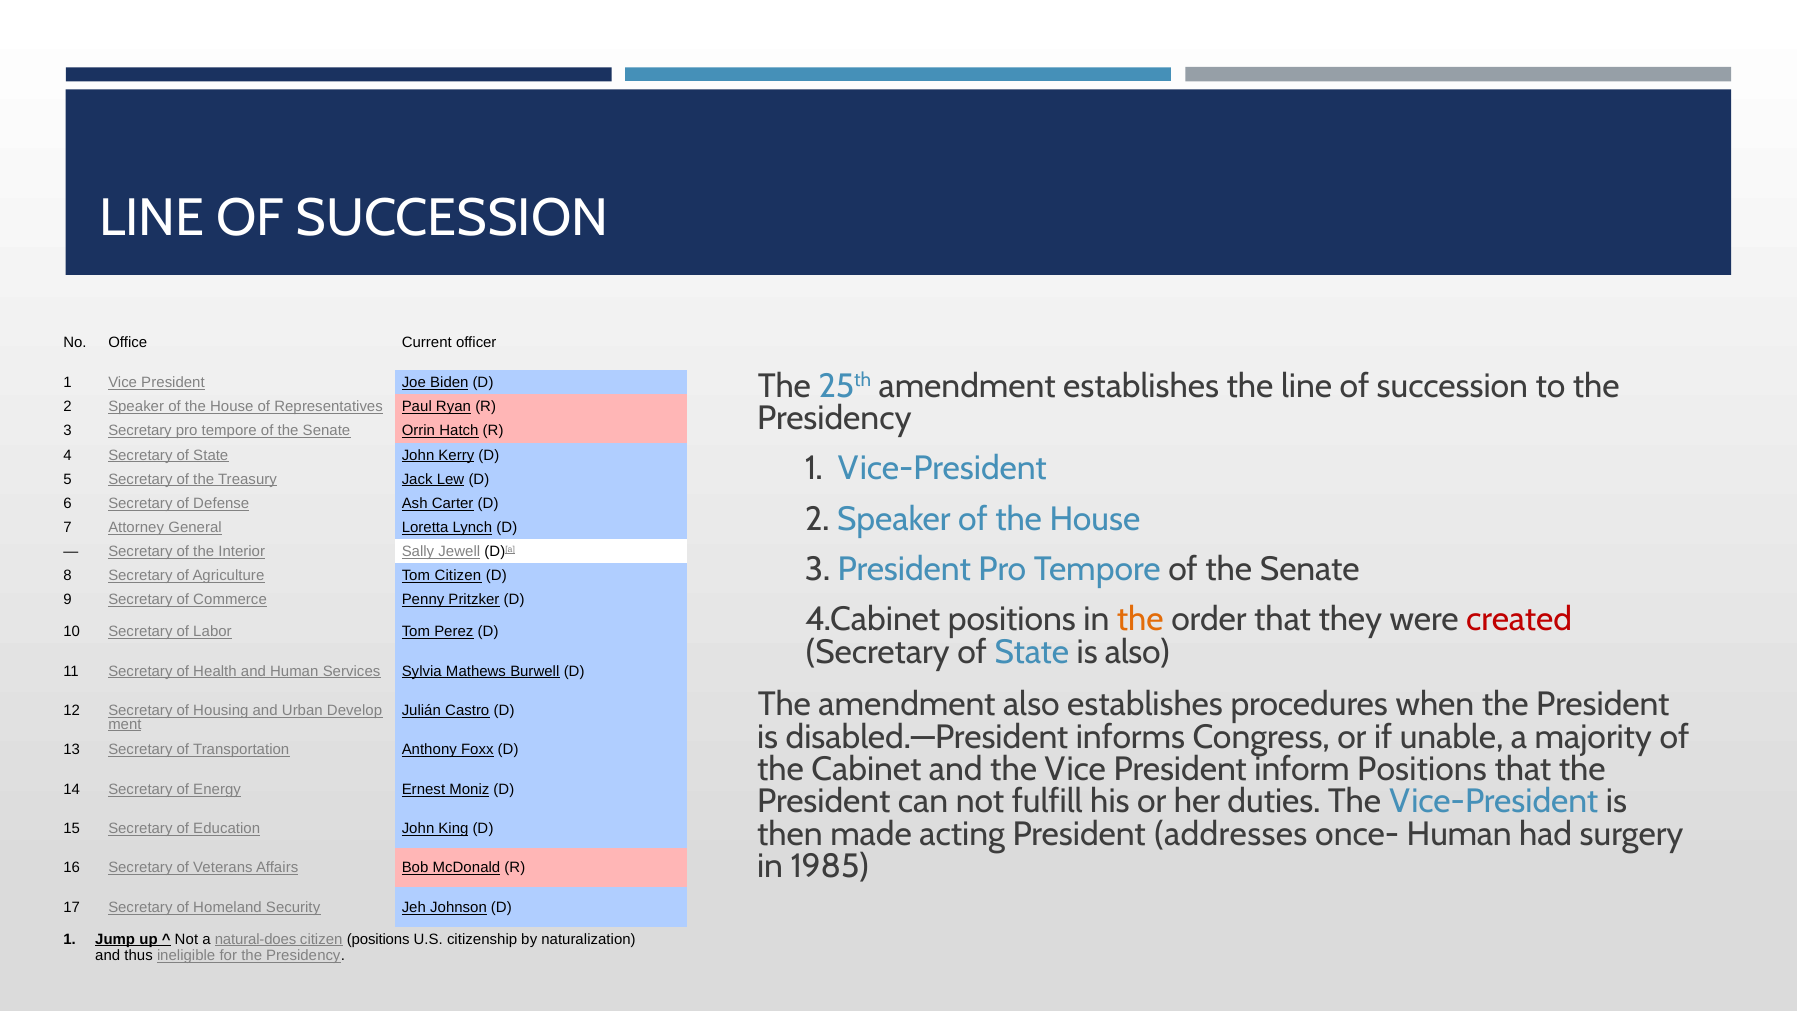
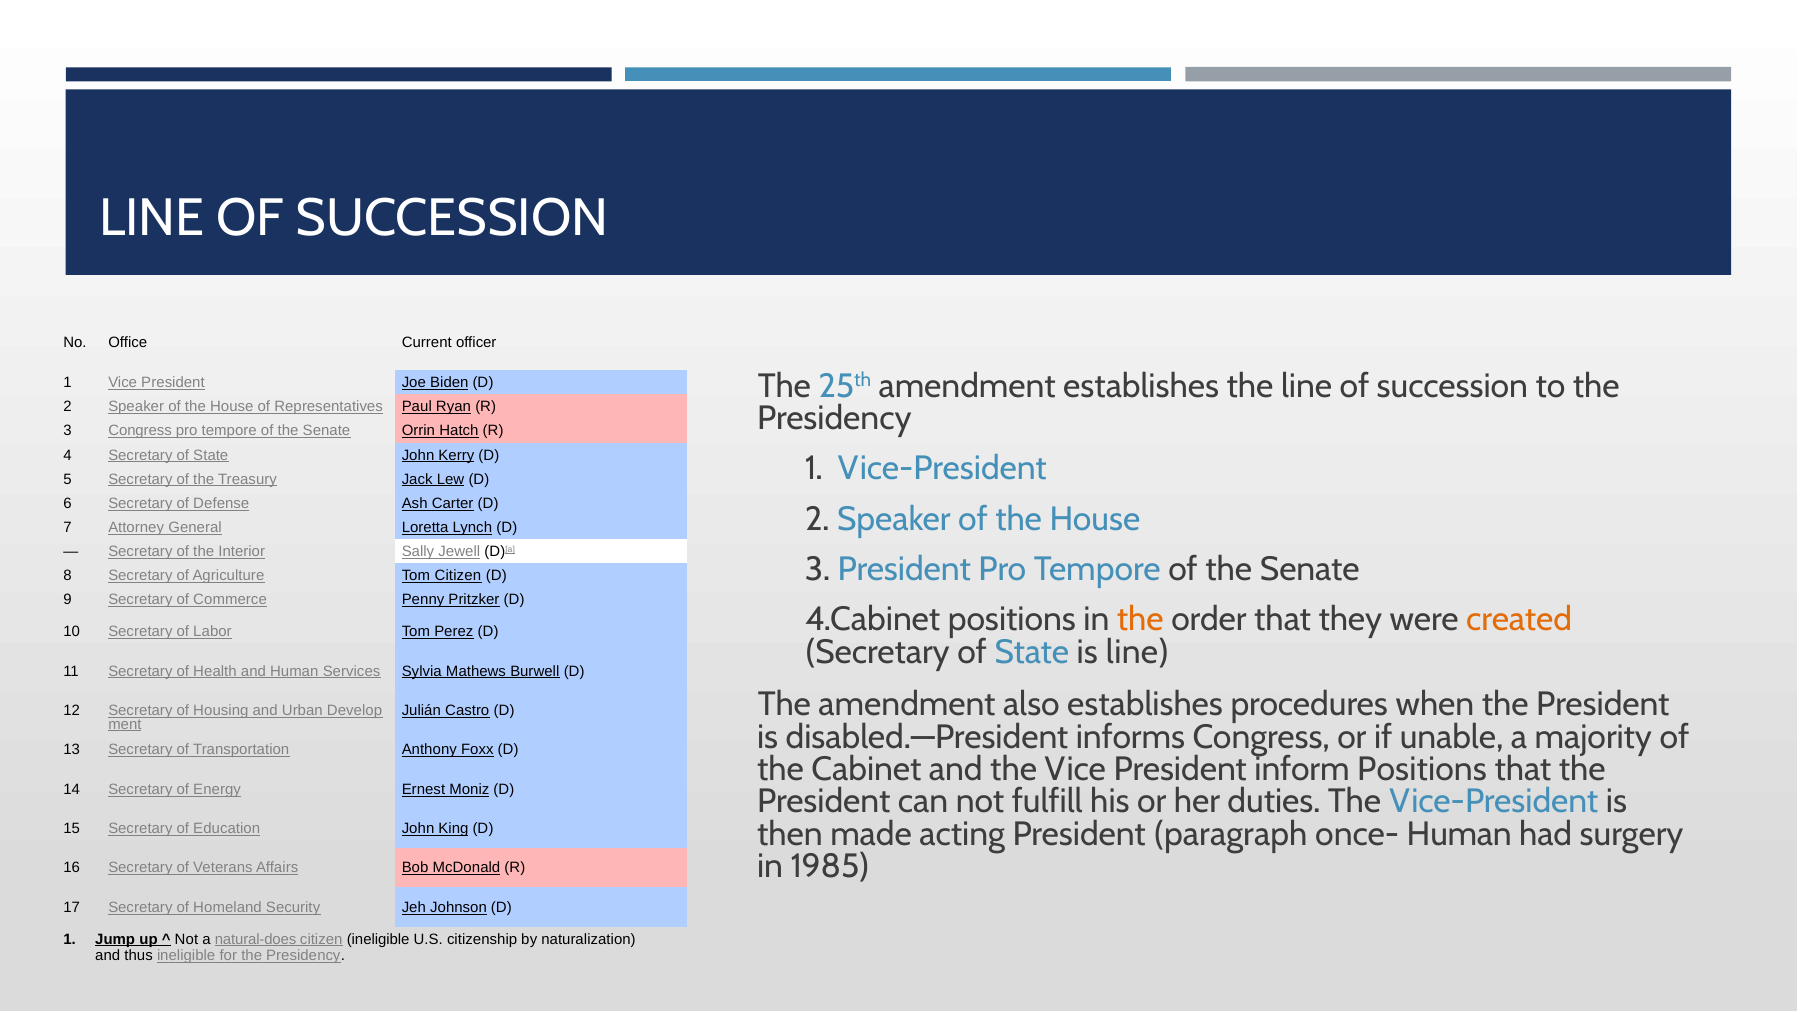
3 Secretary: Secretary -> Congress
created colour: red -> orange
is also: also -> line
addresses: addresses -> paragraph
citizen positions: positions -> ineligible
